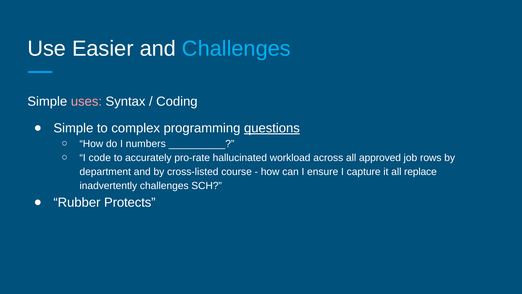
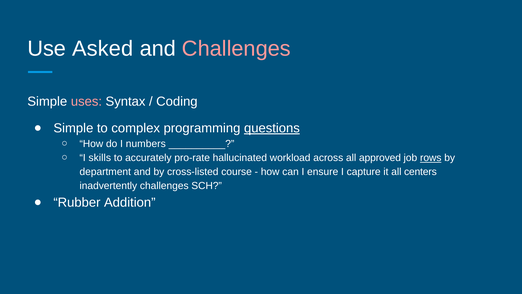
Easier: Easier -> Asked
Challenges at (236, 49) colour: light blue -> pink
code: code -> skills
rows underline: none -> present
replace: replace -> centers
Protects: Protects -> Addition
